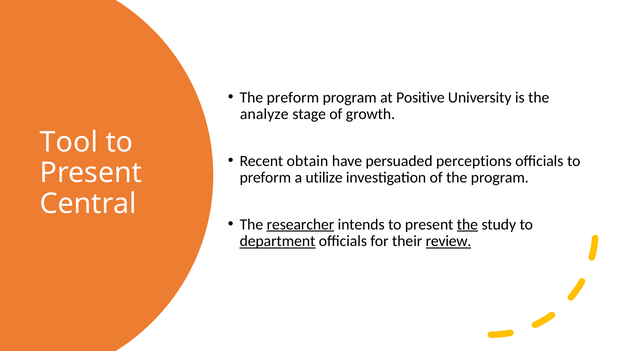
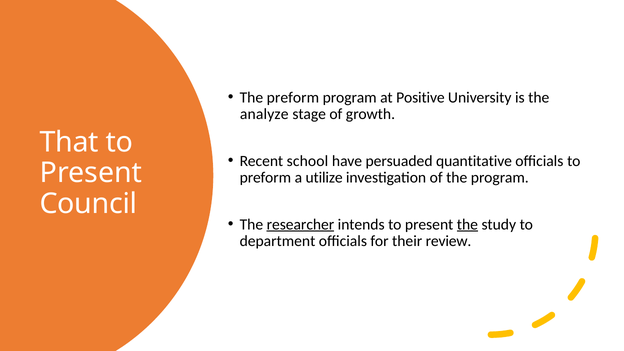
Tool: Tool -> That
obtain: obtain -> school
perceptions: perceptions -> quantitative
Central: Central -> Council
department underline: present -> none
review underline: present -> none
